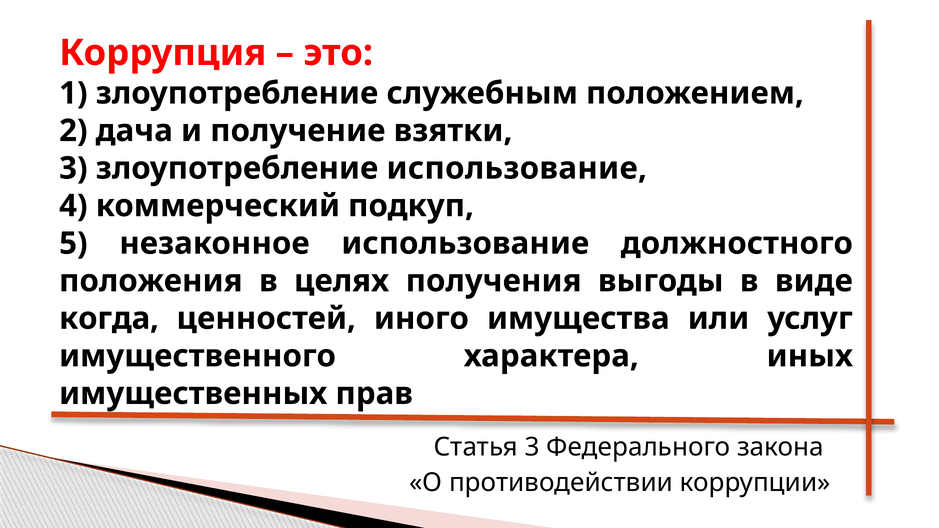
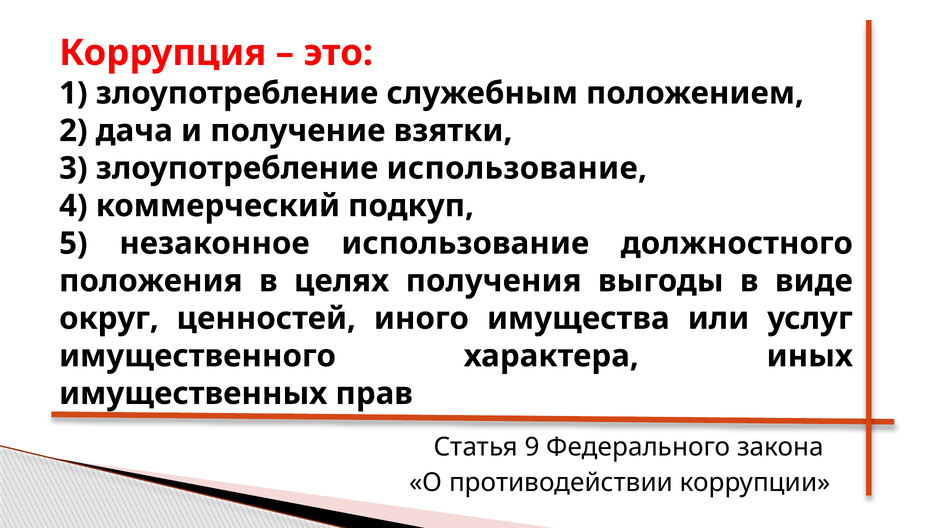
когда: когда -> округ
Статья 3: 3 -> 9
